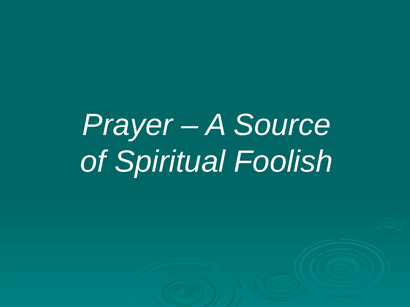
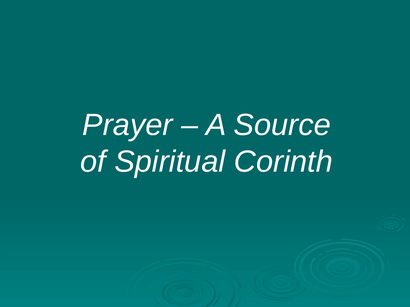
Foolish: Foolish -> Corinth
